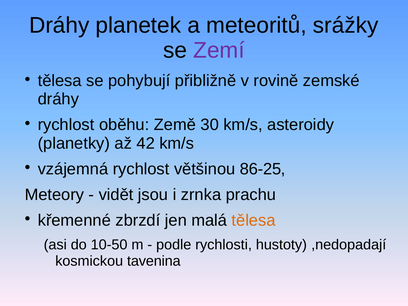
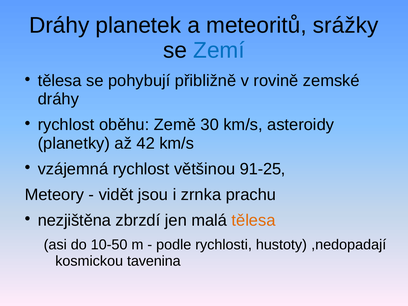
Zemí colour: purple -> blue
86-25: 86-25 -> 91-25
křemenné: křemenné -> nezjištěna
